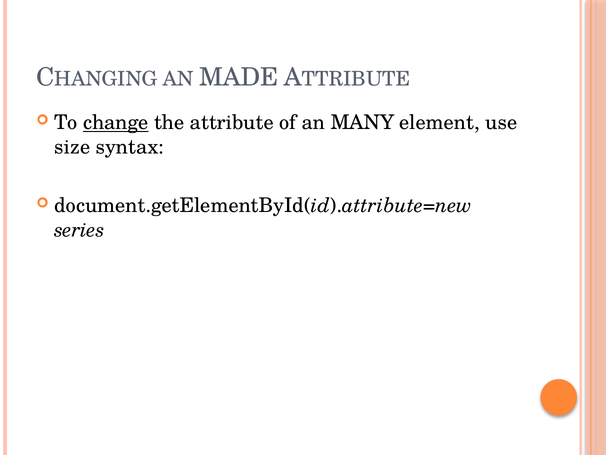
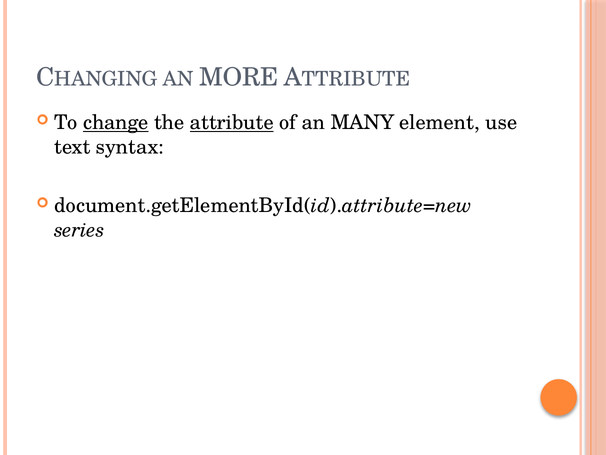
MADE: MADE -> MORE
attribute underline: none -> present
size: size -> text
